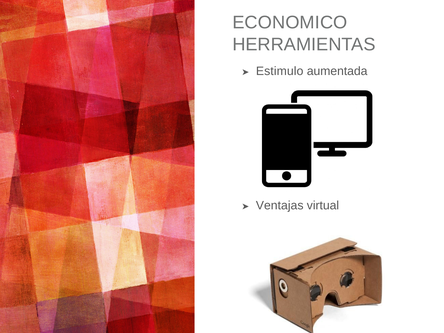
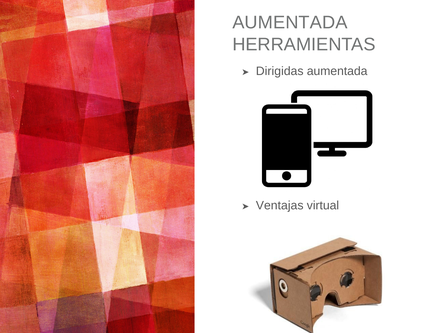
ECONOMICO at (290, 22): ECONOMICO -> AUMENTADA
Estimulo: Estimulo -> Dirigidas
